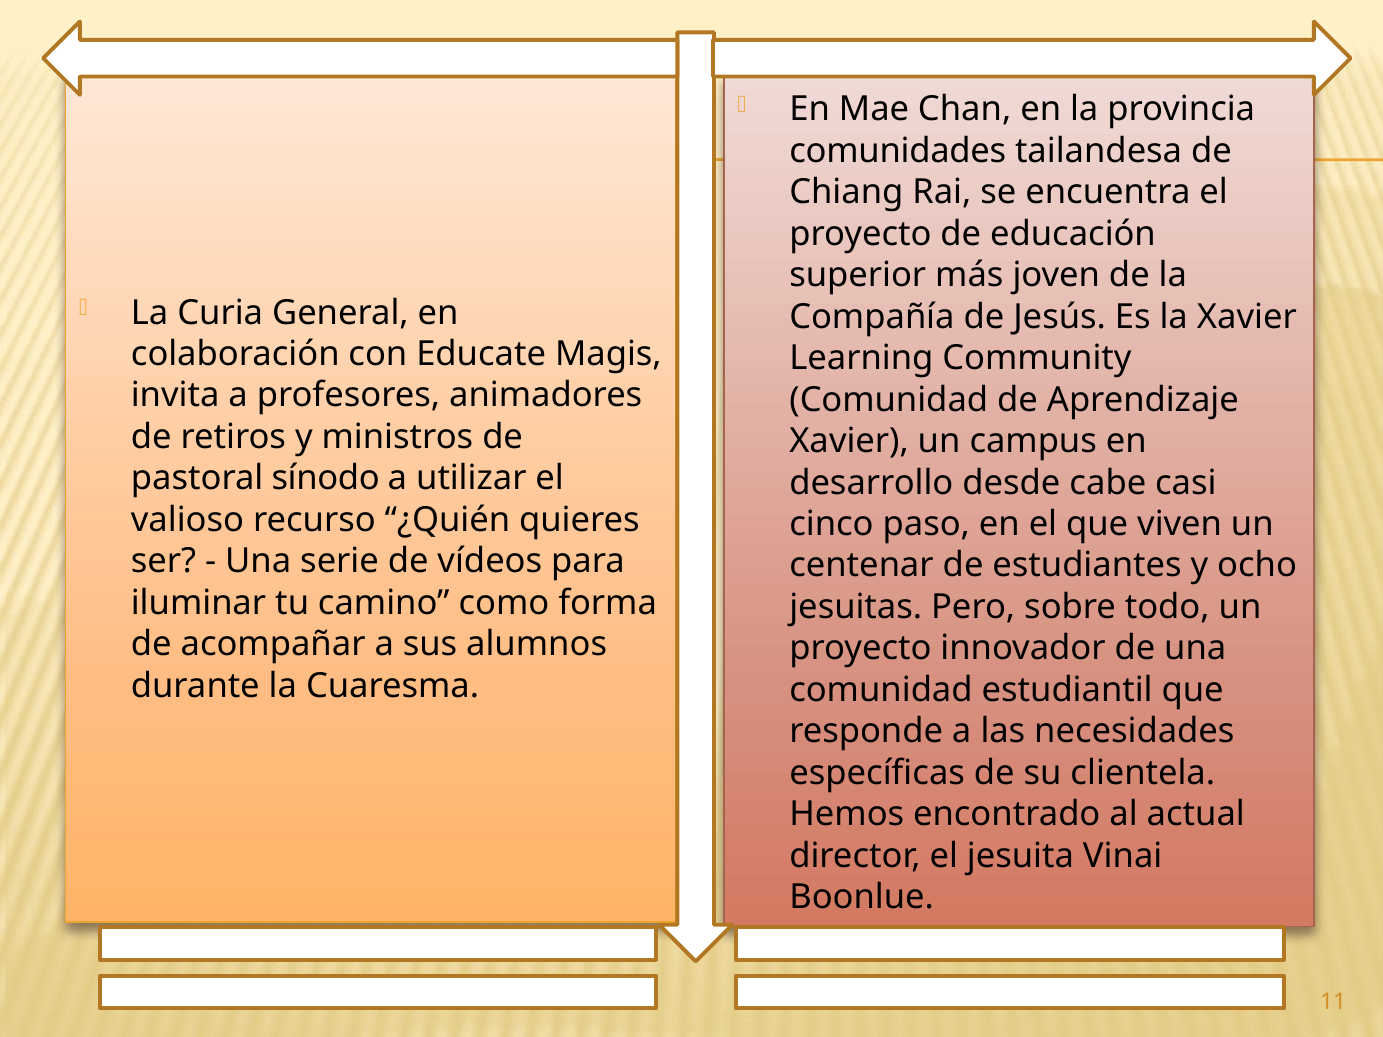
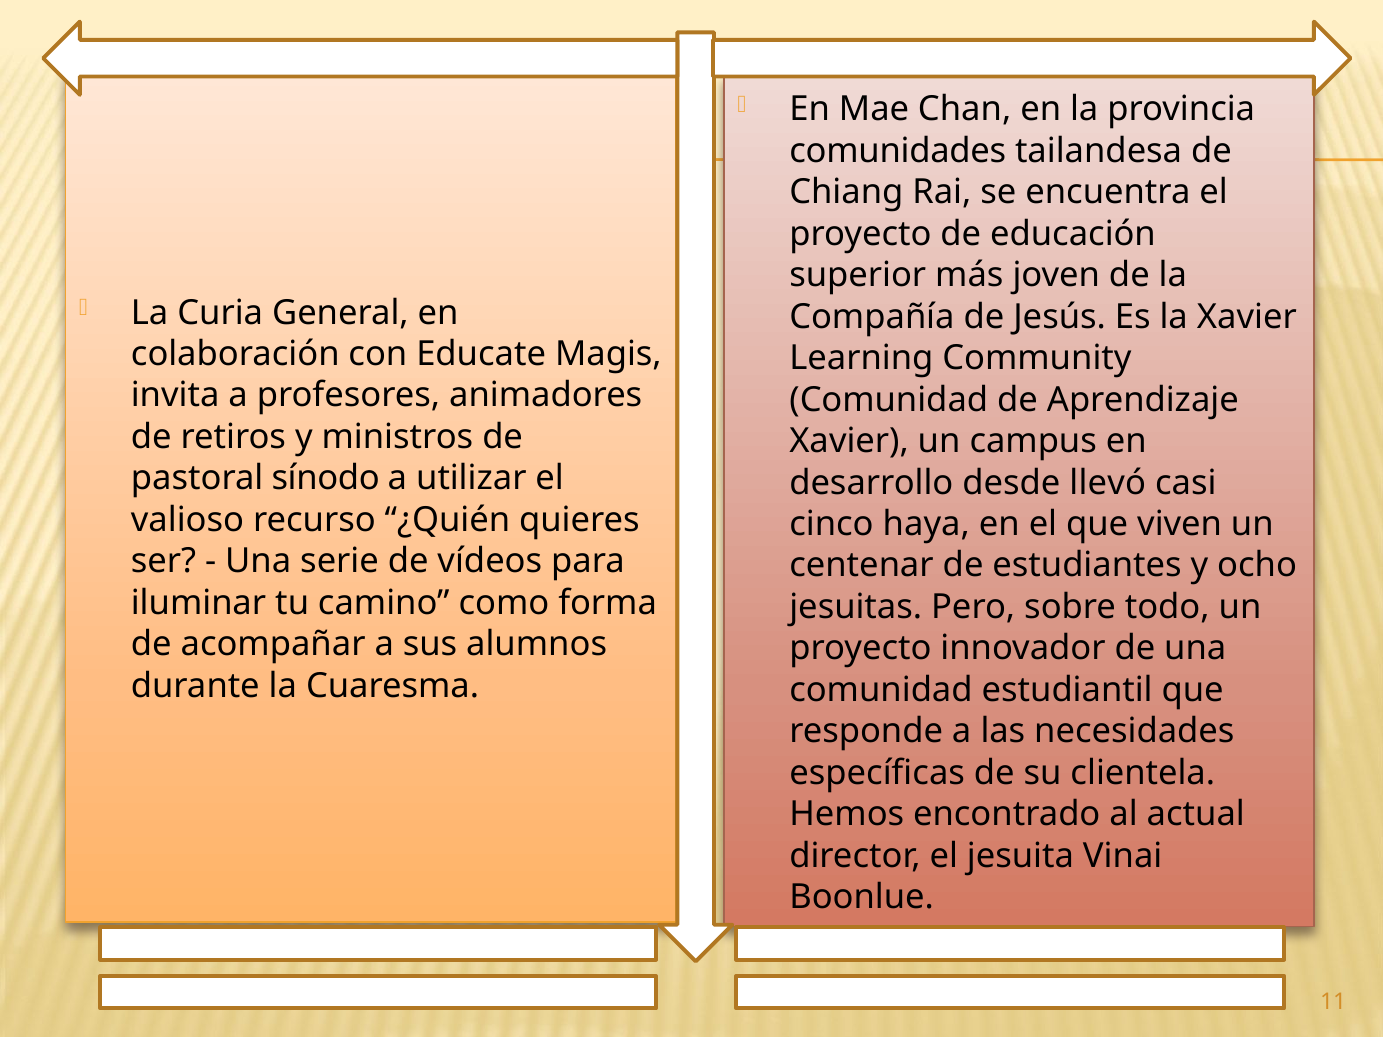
cabe: cabe -> llevó
paso: paso -> haya
